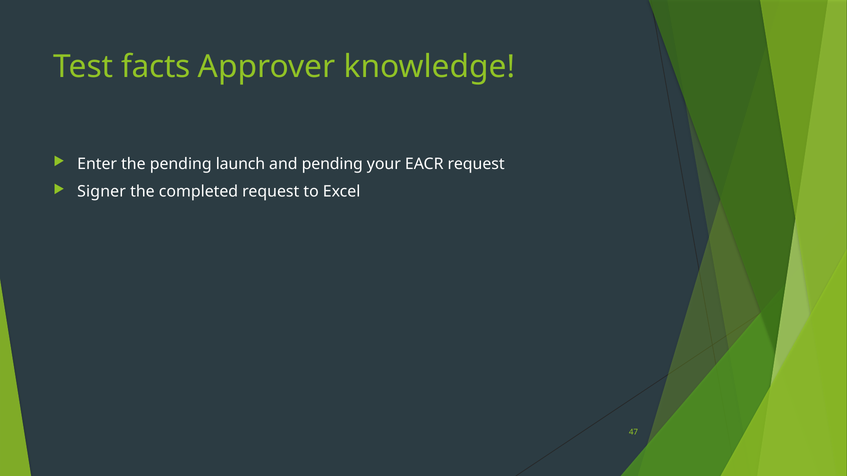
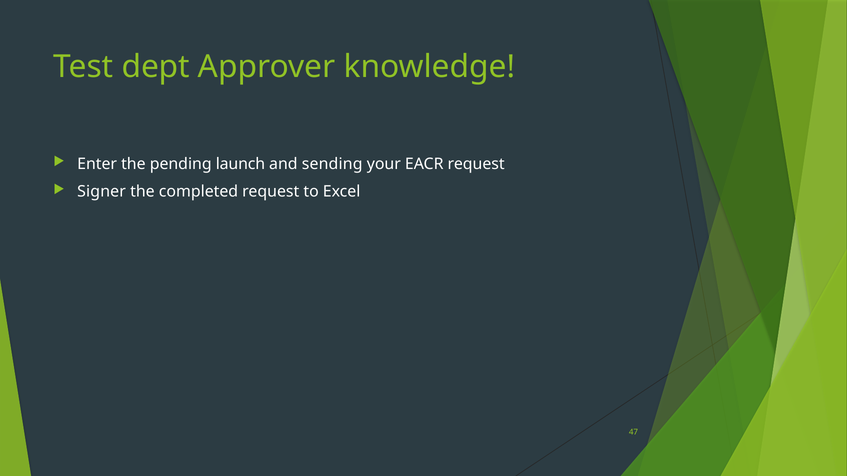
facts: facts -> dept
and pending: pending -> sending
